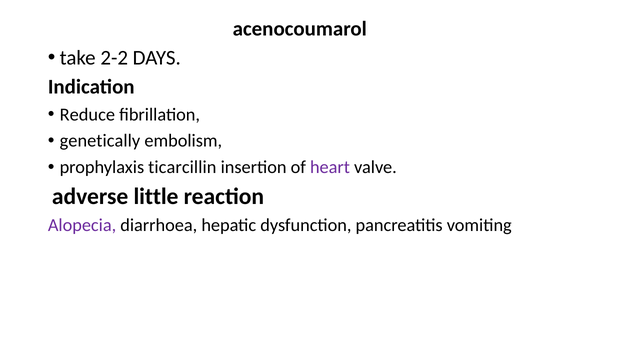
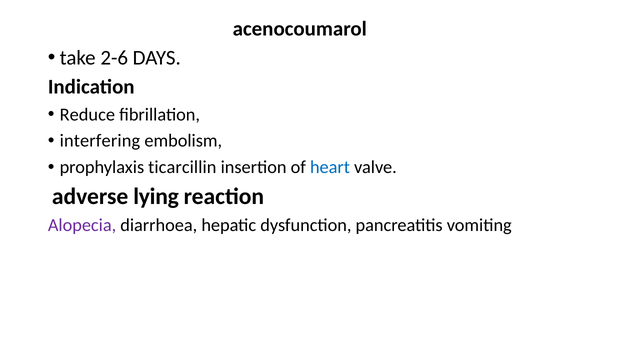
2-2: 2-2 -> 2-6
genetically: genetically -> interfering
heart colour: purple -> blue
little: little -> lying
